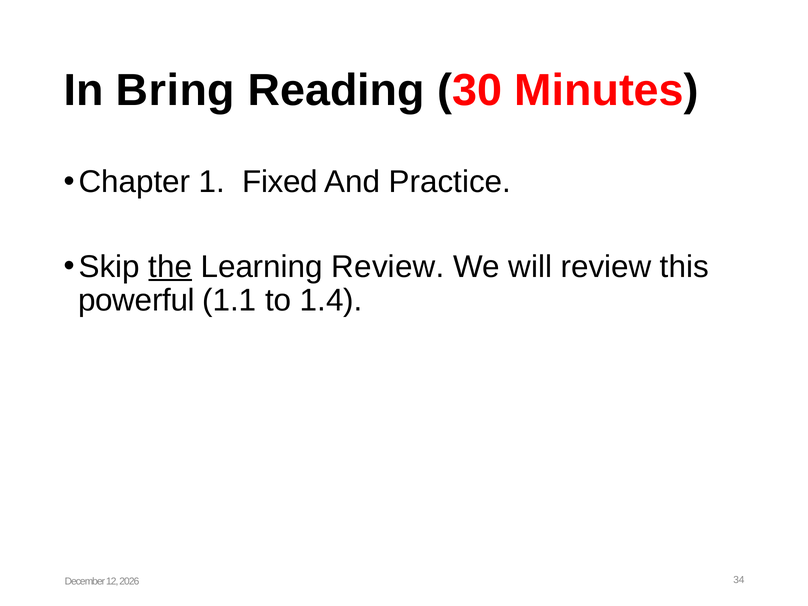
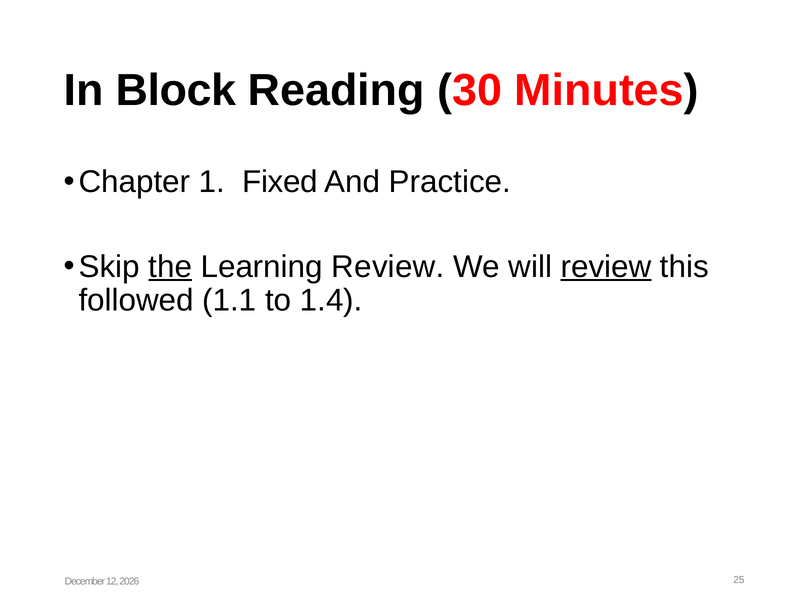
Bring: Bring -> Block
review at (606, 267) underline: none -> present
powerful: powerful -> followed
34: 34 -> 25
